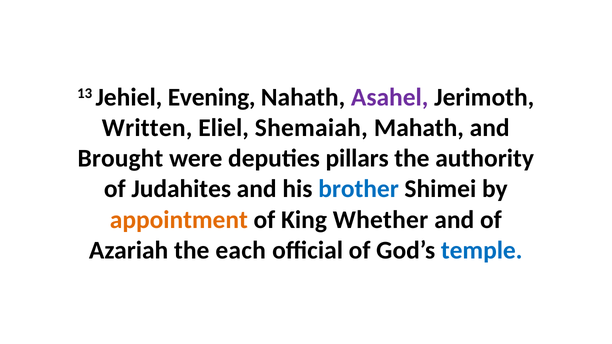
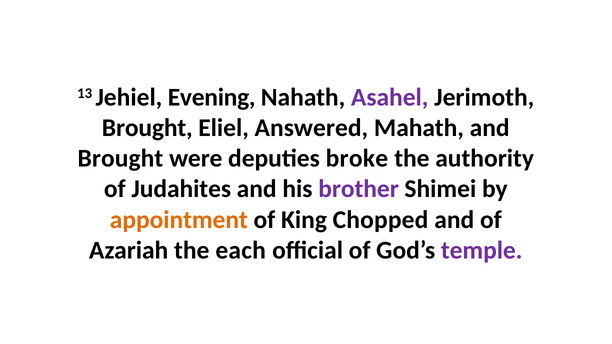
Written at (147, 128): Written -> Brought
Shemaiah: Shemaiah -> Answered
pillars: pillars -> broke
brother colour: blue -> purple
Whether: Whether -> Chopped
temple colour: blue -> purple
